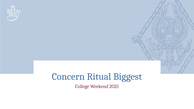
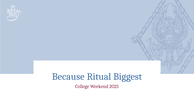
Concern: Concern -> Because
